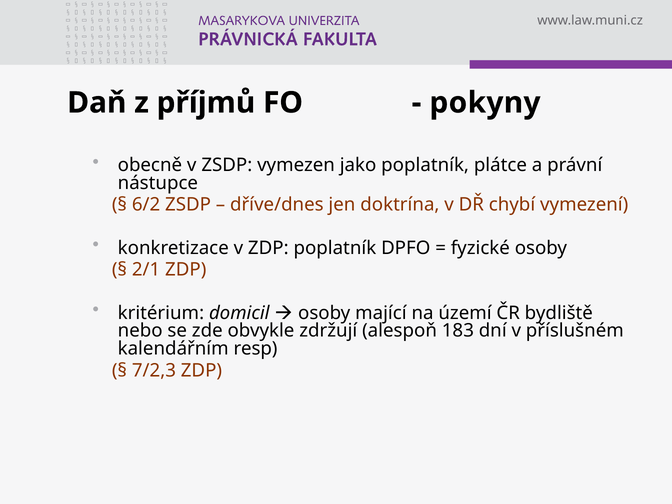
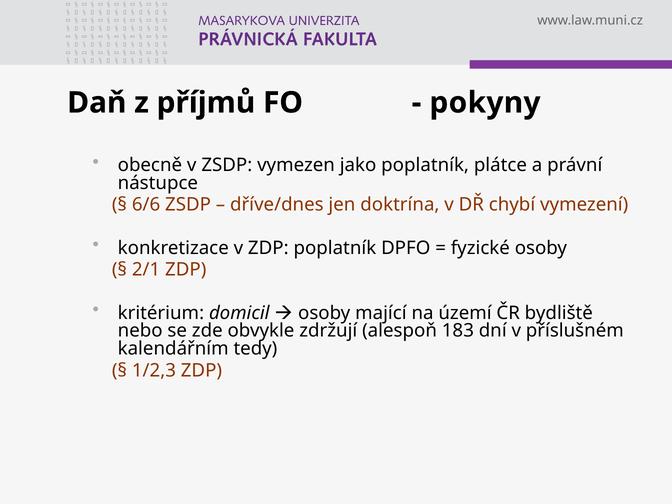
6/2: 6/2 -> 6/6
resp: resp -> tedy
7/2,3: 7/2,3 -> 1/2,3
